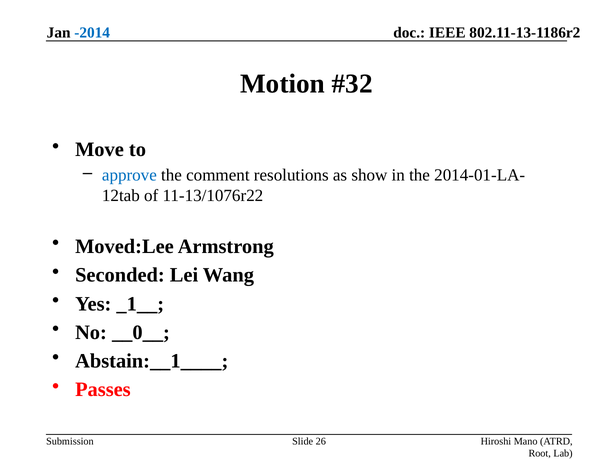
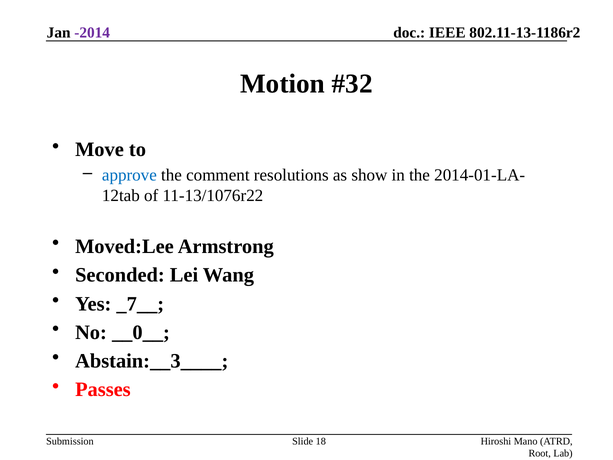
-2014 colour: blue -> purple
_1__: _1__ -> _7__
Abstain:__1____: Abstain:__1____ -> Abstain:__3____
26: 26 -> 18
